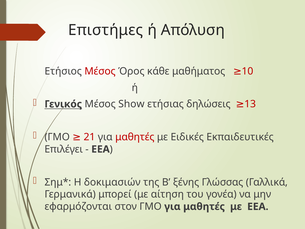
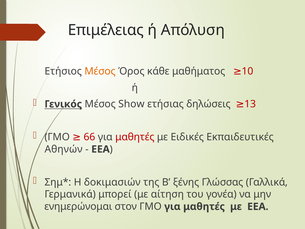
Επιστήμες: Επιστήμες -> Επιμέλειας
Μέσος at (100, 71) colour: red -> orange
21: 21 -> 66
Επιλέγει: Επιλέγει -> Αθηνών
εφαρμόζονται: εφαρμόζονται -> ενημερώνομαι
